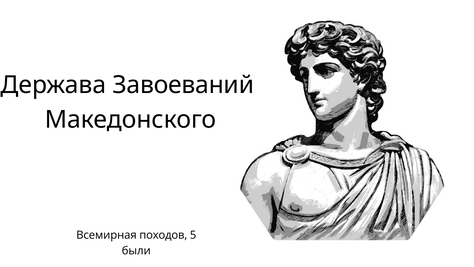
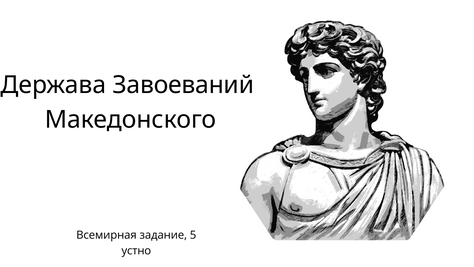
походов: походов -> задание
были: были -> устно
